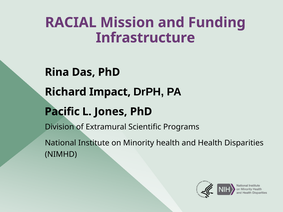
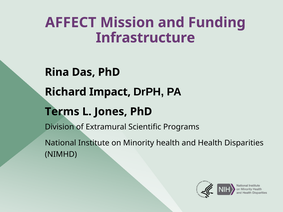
RACIAL: RACIAL -> AFFECT
Pacific: Pacific -> Terms
